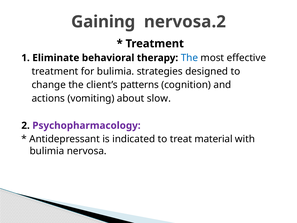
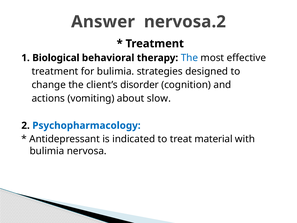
Gaining: Gaining -> Answer
Eliminate: Eliminate -> Biological
patterns: patterns -> disorder
Psychopharmacology colour: purple -> blue
